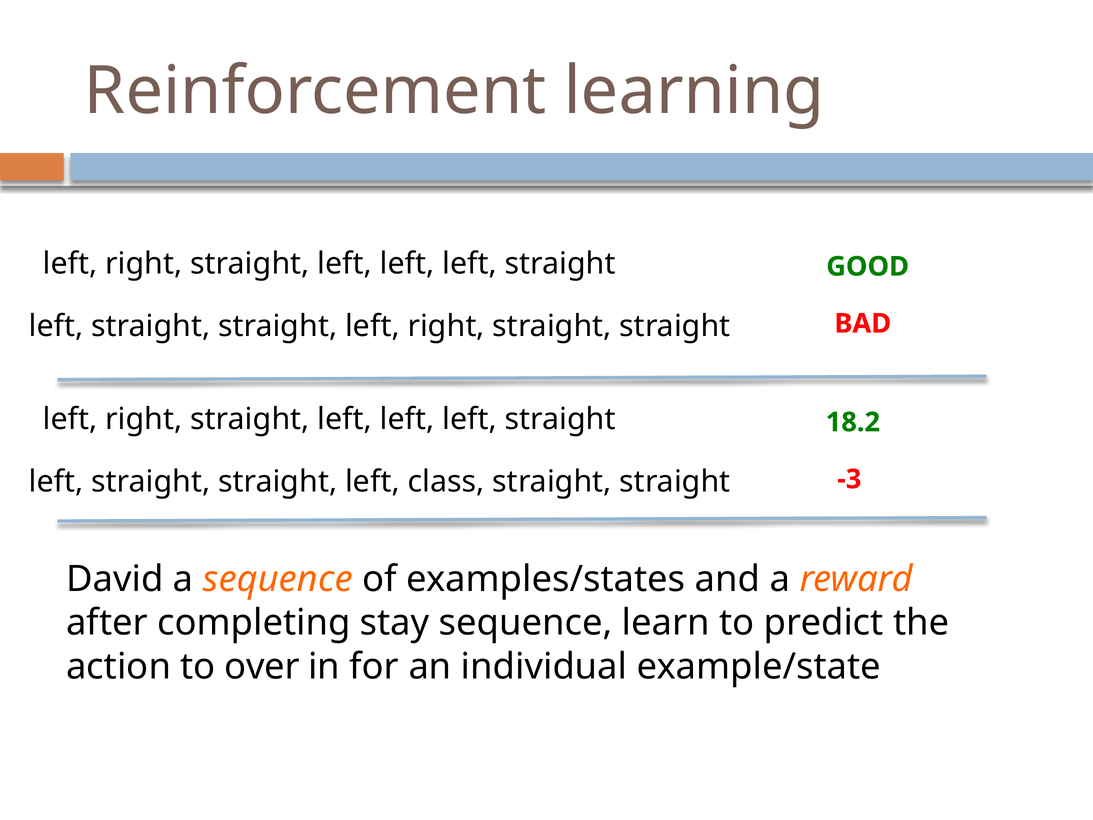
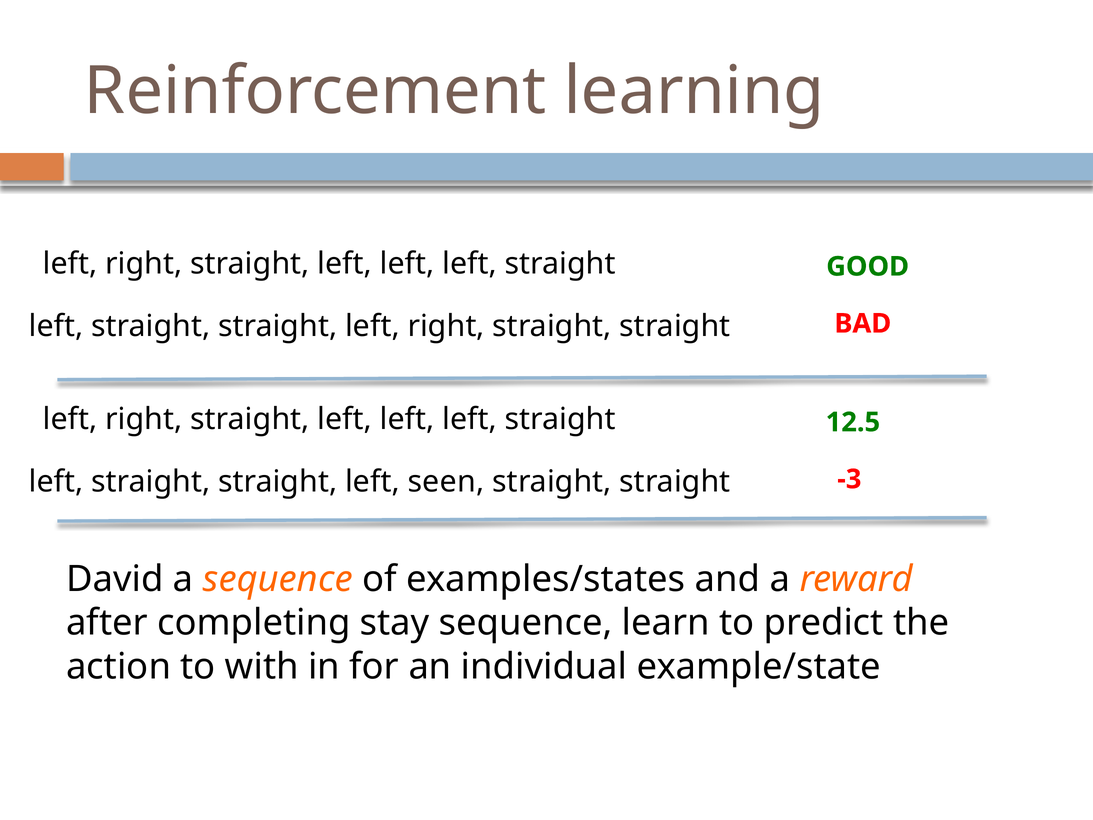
18.2: 18.2 -> 12.5
class: class -> seen
over: over -> with
